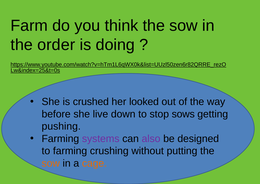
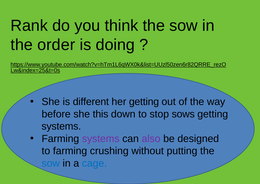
Farm: Farm -> Rank
crushed: crushed -> different
her looked: looked -> getting
live: live -> this
pushing at (61, 126): pushing -> systems
sow at (51, 163) colour: orange -> blue
cage colour: orange -> blue
